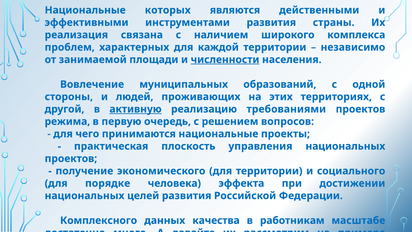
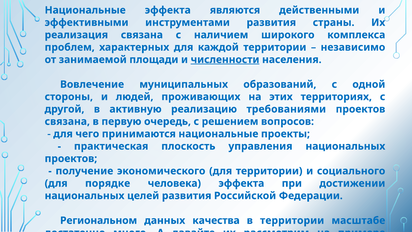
Национальные которых: которых -> эффекта
активную underline: present -> none
режима at (67, 121): режима -> связана
Комплексного: Комплексного -> Региональном
в работникам: работникам -> территории
